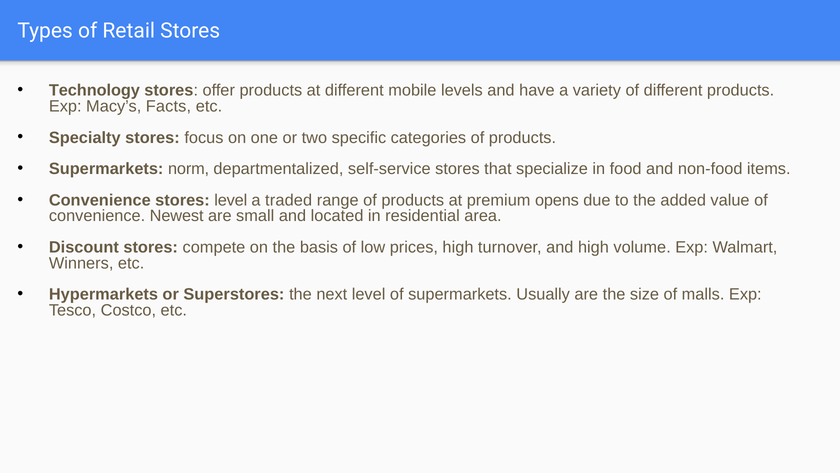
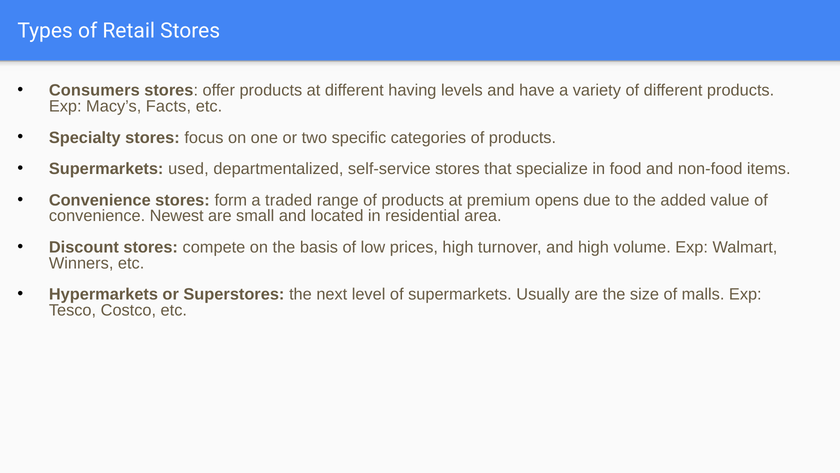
Technology: Technology -> Consumers
mobile: mobile -> having
norm: norm -> used
stores level: level -> form
